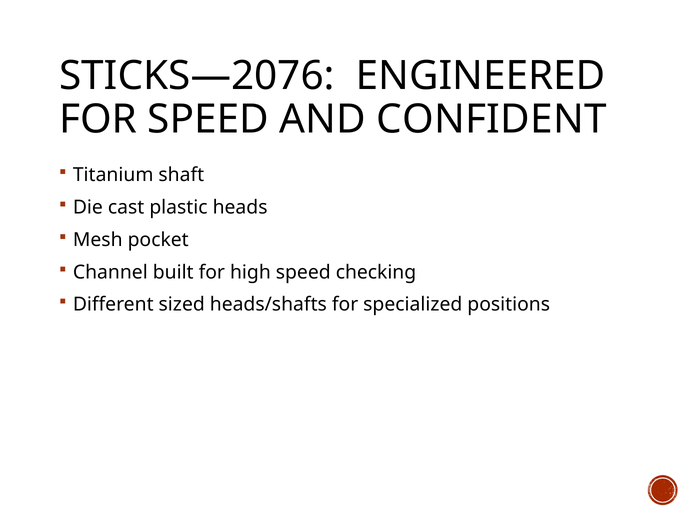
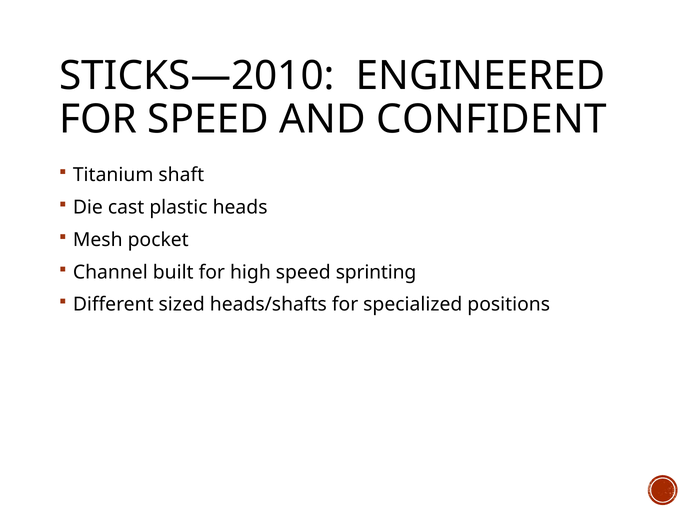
STICKS—2076: STICKS—2076 -> STICKS—2010
checking: checking -> sprinting
